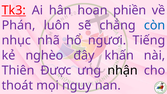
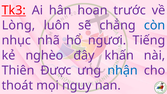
phiền: phiền -> trước
Phán: Phán -> Lòng
nhận colour: black -> blue
